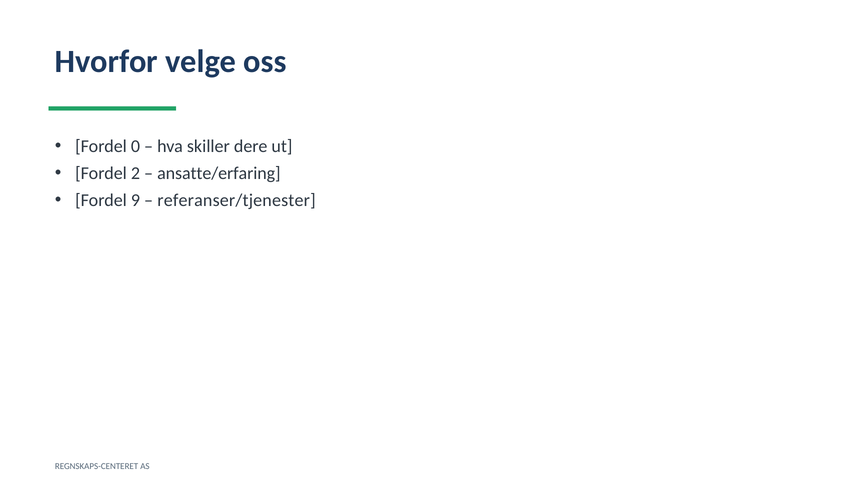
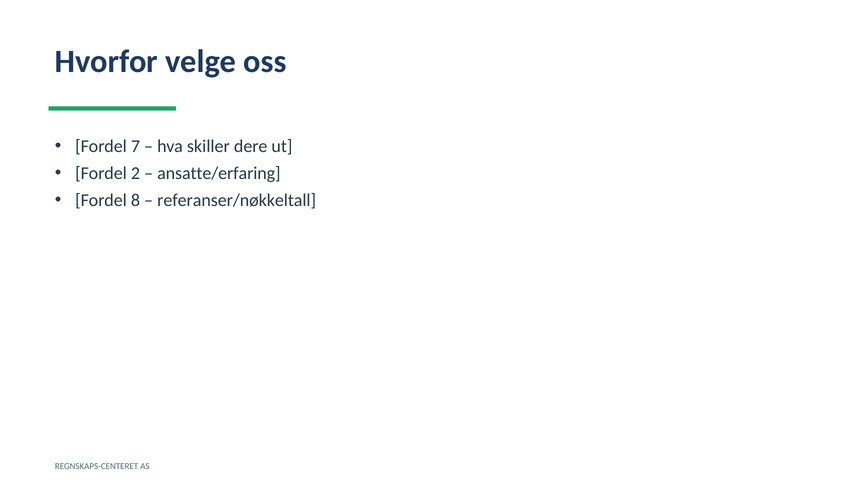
0: 0 -> 7
9: 9 -> 8
referanser/tjenester: referanser/tjenester -> referanser/nøkkeltall
